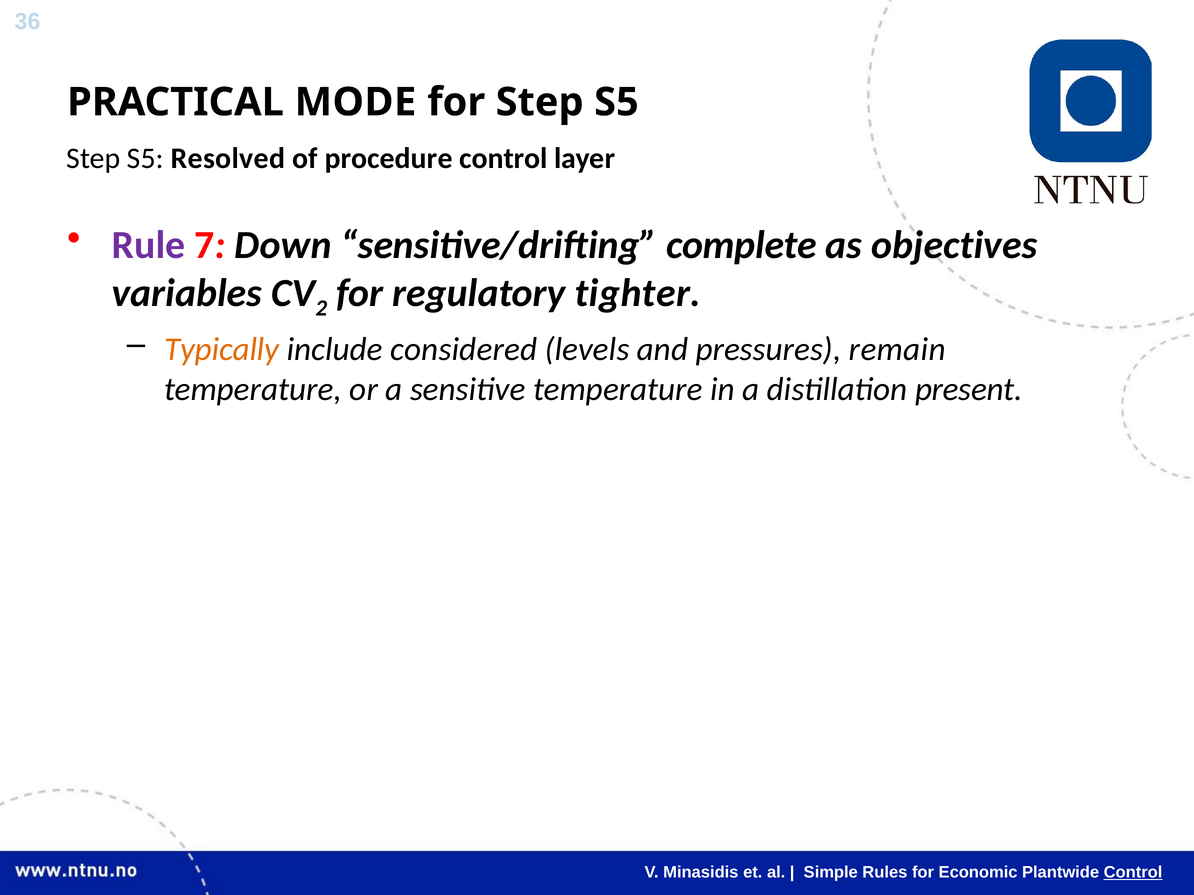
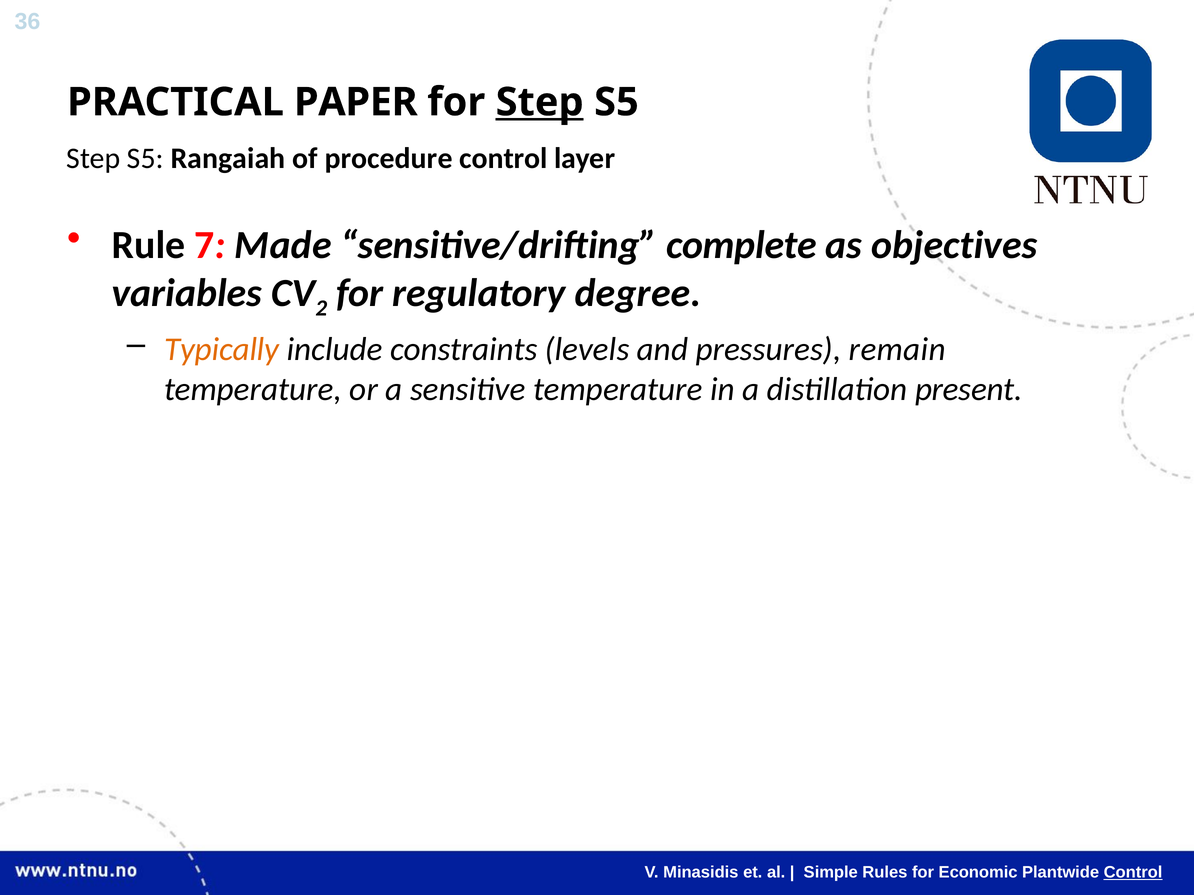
MODE: MODE -> PAPER
Step at (540, 102) underline: none -> present
Resolved: Resolved -> Rangaiah
Rule colour: purple -> black
Down: Down -> Made
tighter: tighter -> degree
considered: considered -> constraints
